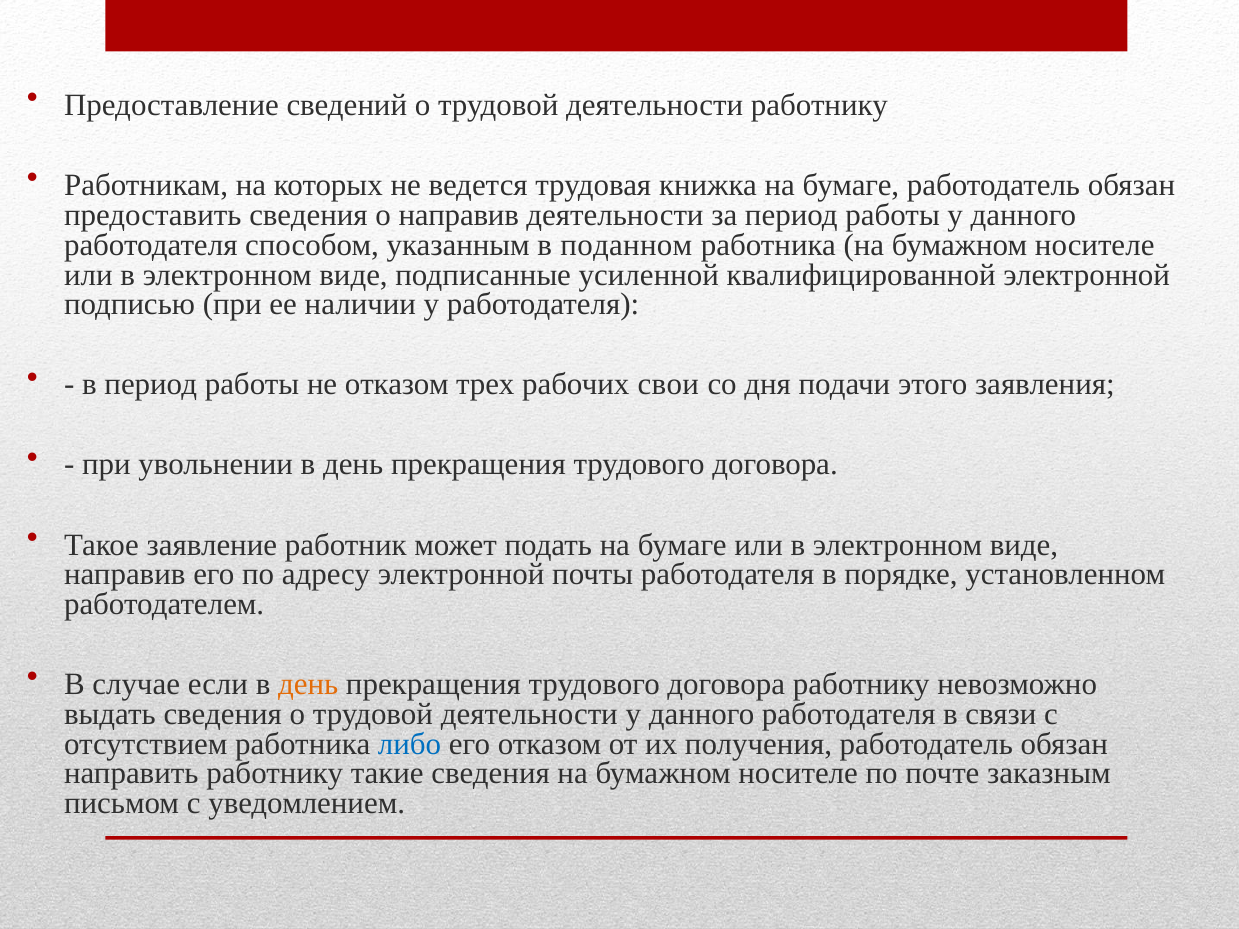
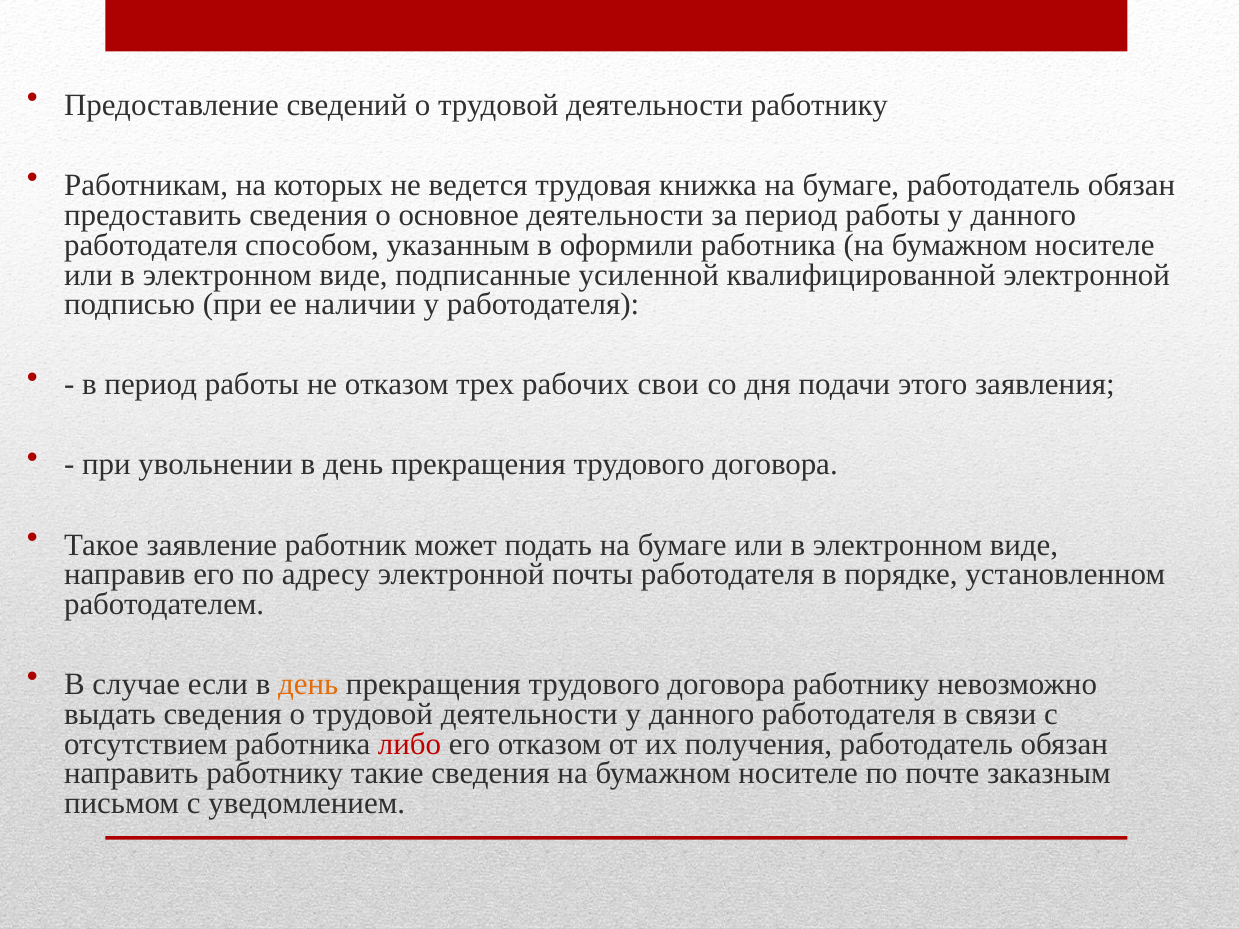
о направив: направив -> основное
поданном: поданном -> оформили
либо colour: blue -> red
